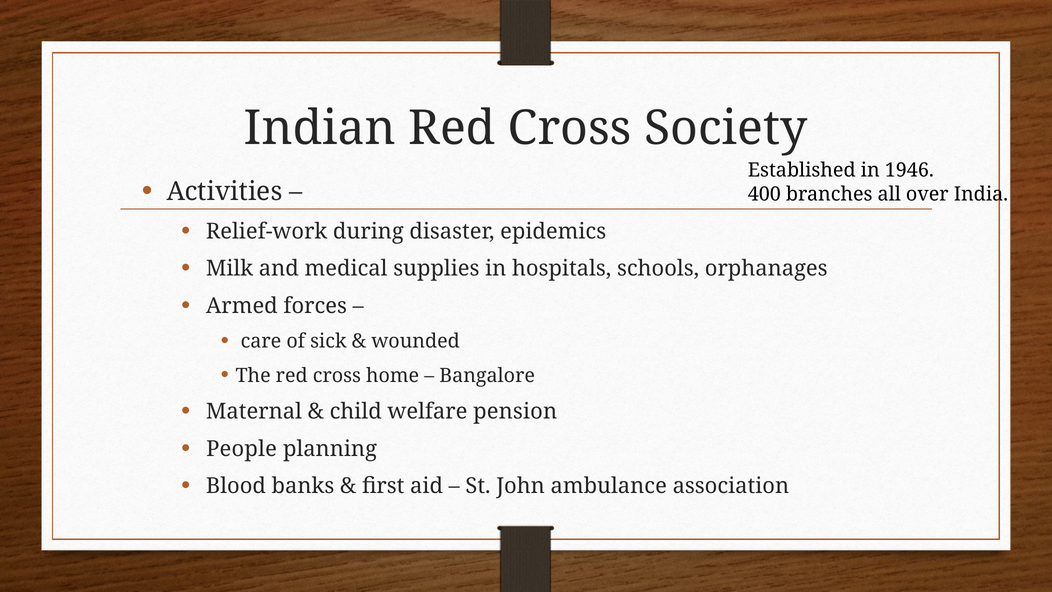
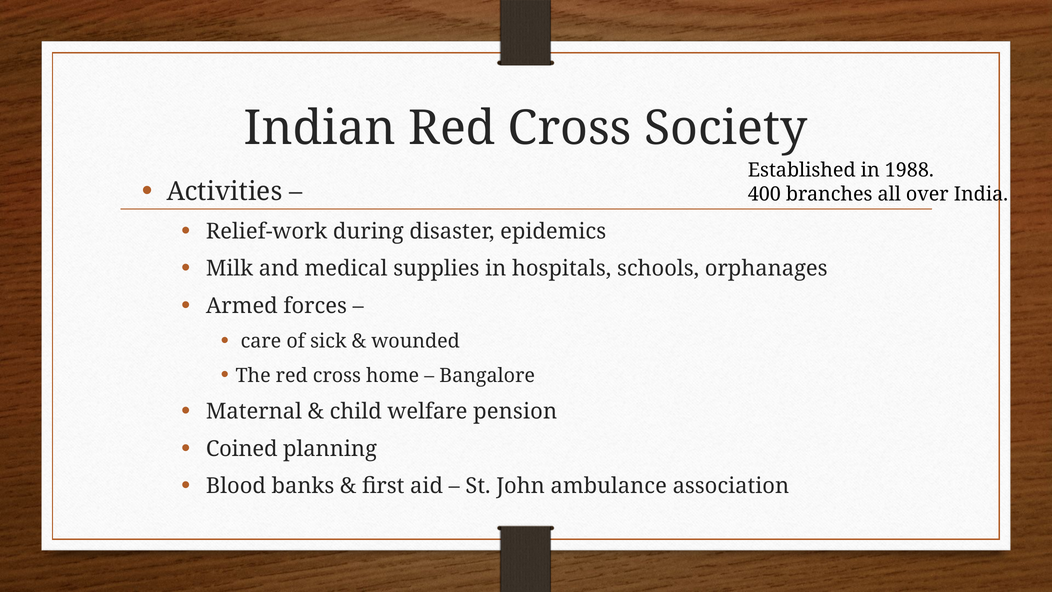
1946: 1946 -> 1988
People: People -> Coined
